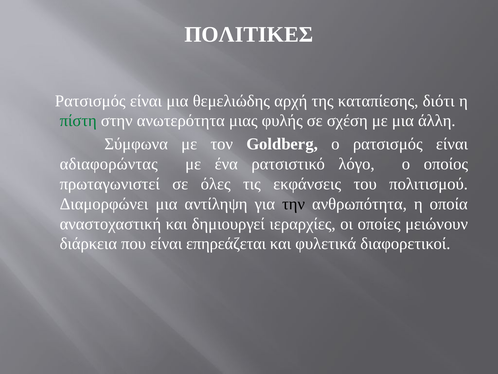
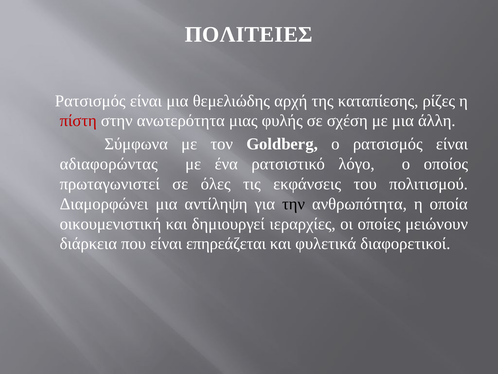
ΠΟΛΙΤΙΚΕΣ: ΠΟΛΙΤΙΚΕΣ -> ΠΟΛΙΤΕΙΕΣ
διότι: διότι -> ρίζες
πίστη colour: green -> red
αναστοχαστική: αναστοχαστική -> οικουμενιστική
